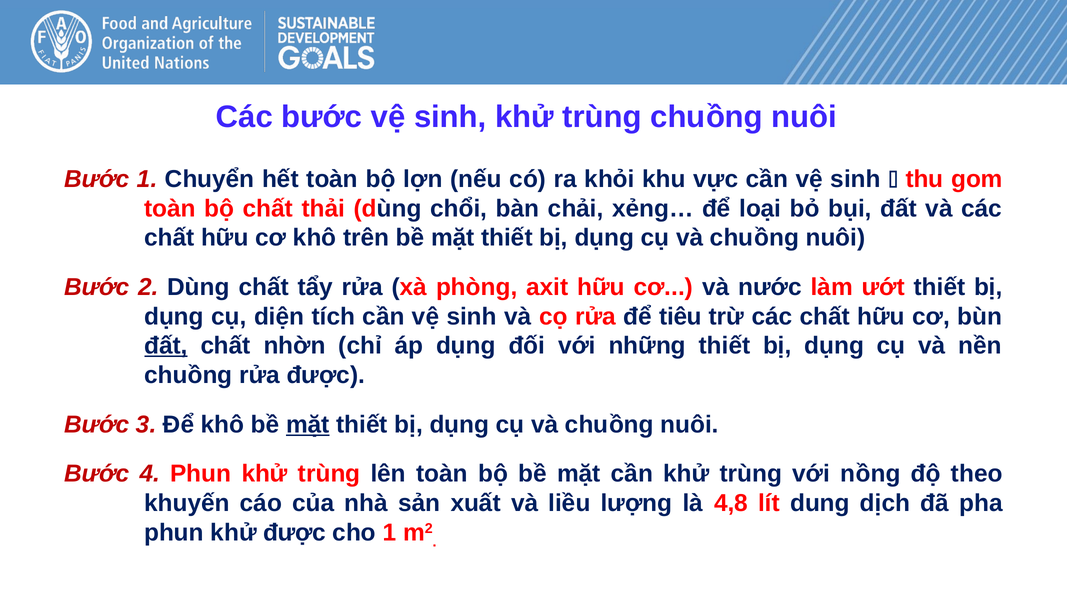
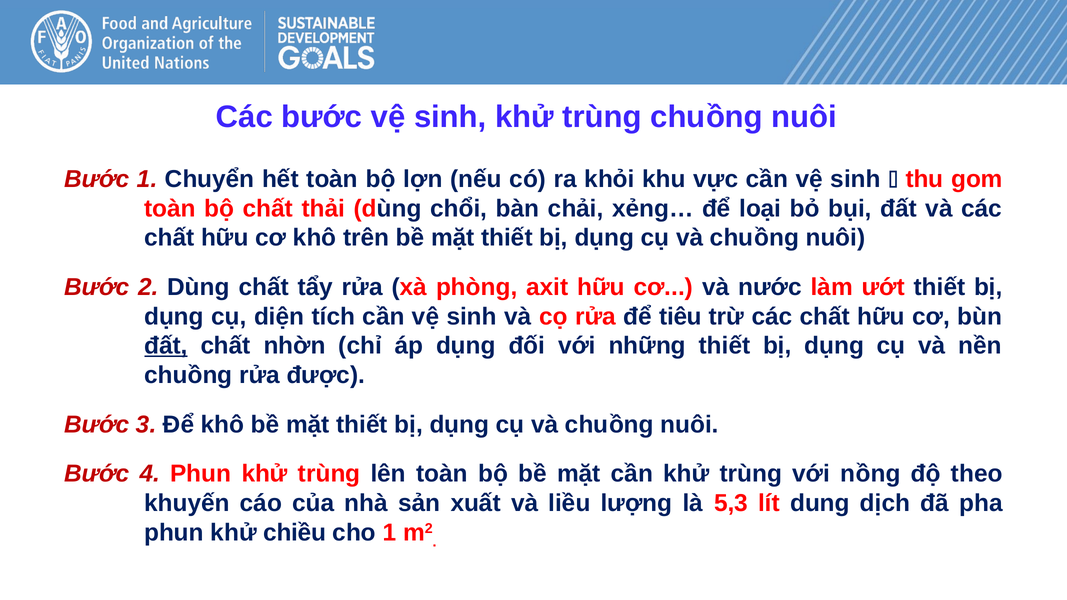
mặt at (308, 425) underline: present -> none
4,8: 4,8 -> 5,3
khử được: được -> chiều
